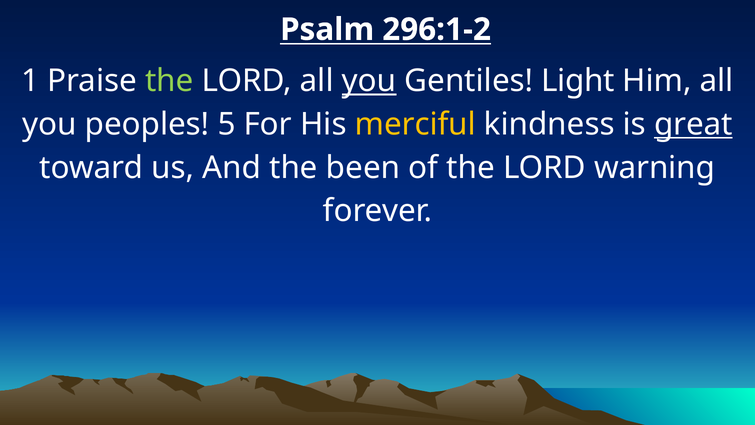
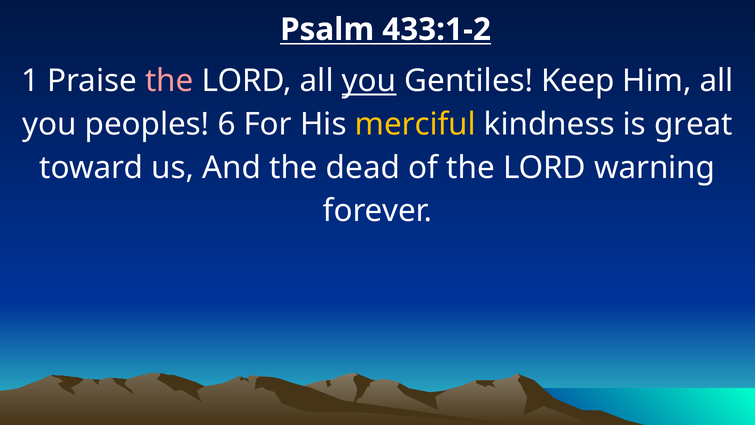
296:1-2: 296:1-2 -> 433:1-2
the at (169, 81) colour: light green -> pink
Light: Light -> Keep
5: 5 -> 6
great underline: present -> none
been: been -> dead
